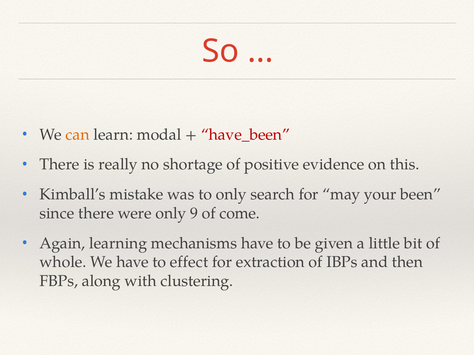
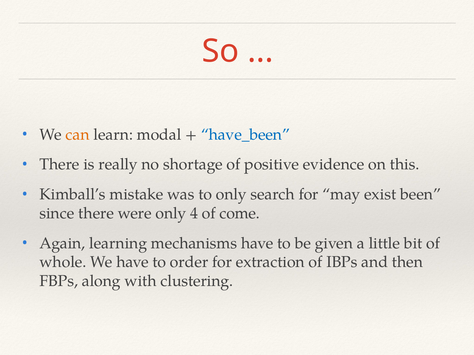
have_been colour: red -> blue
your: your -> exist
9: 9 -> 4
effect: effect -> order
